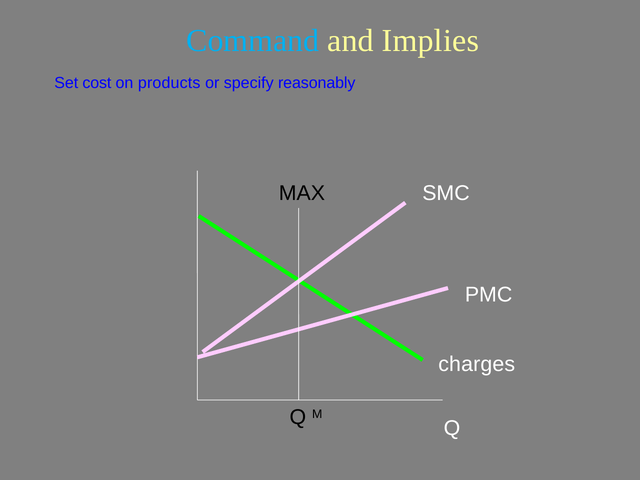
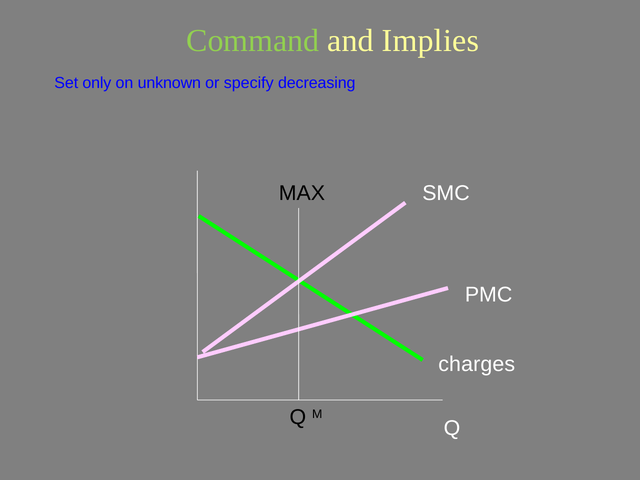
Command colour: light blue -> light green
cost: cost -> only
products: products -> unknown
reasonably: reasonably -> decreasing
